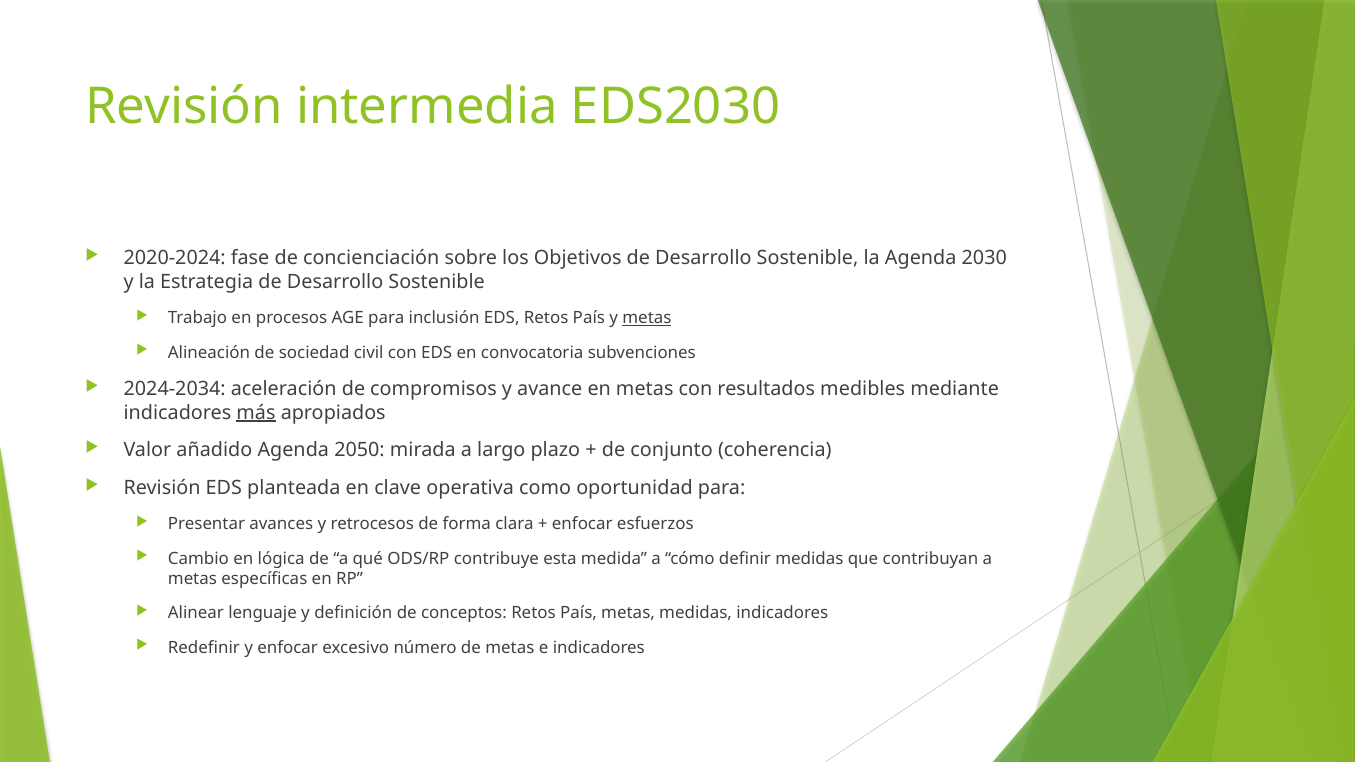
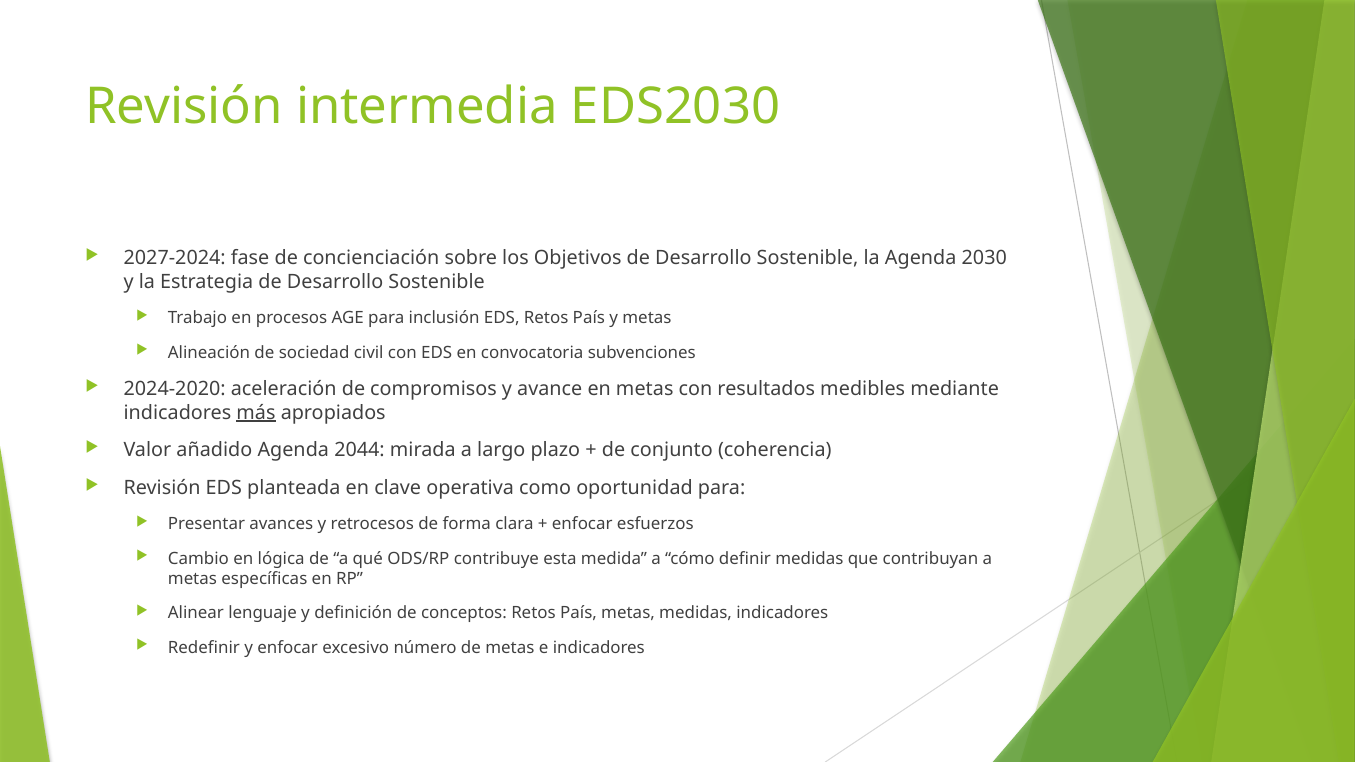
2020-2024: 2020-2024 -> 2027-2024
metas at (647, 318) underline: present -> none
2024-2034: 2024-2034 -> 2024-2020
2050: 2050 -> 2044
